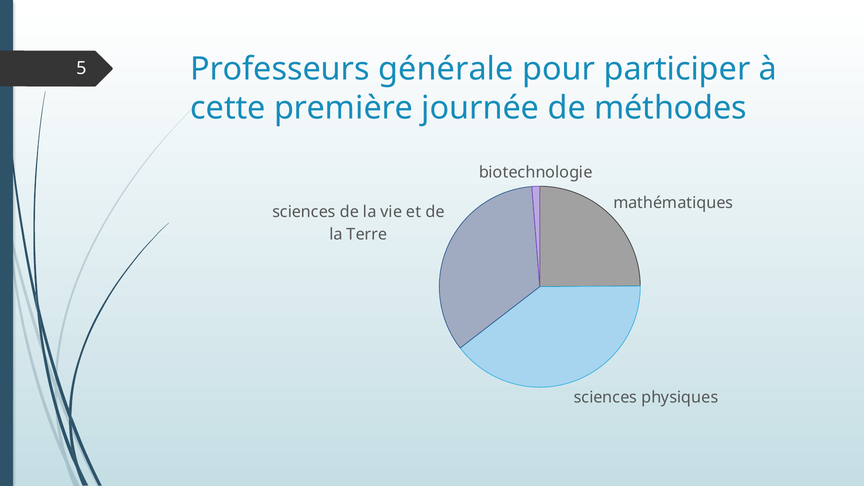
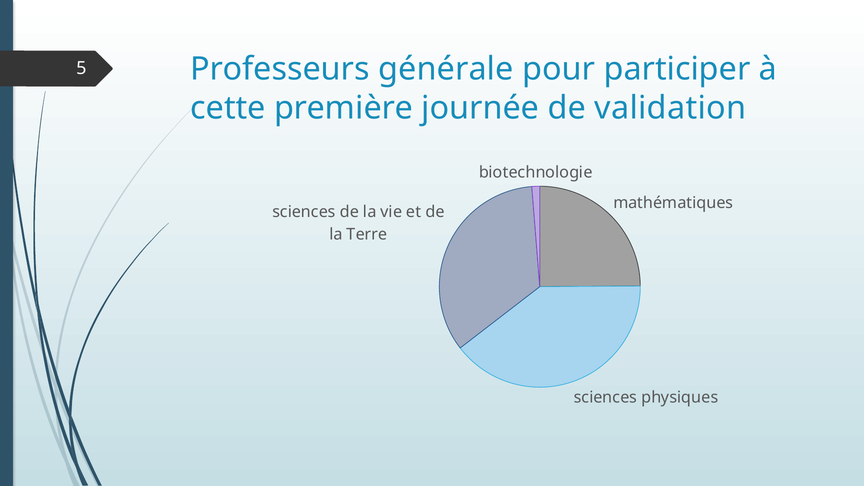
méthodes: méthodes -> validation
